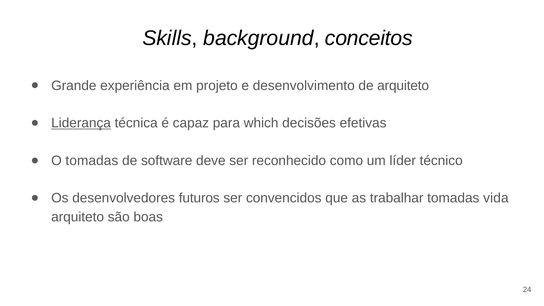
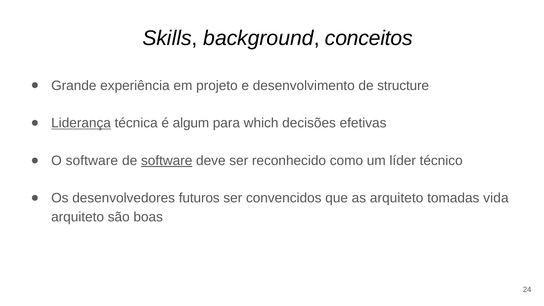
de arquiteto: arquiteto -> structure
capaz: capaz -> algum
O tomadas: tomadas -> software
software at (167, 161) underline: none -> present
as trabalhar: trabalhar -> arquiteto
